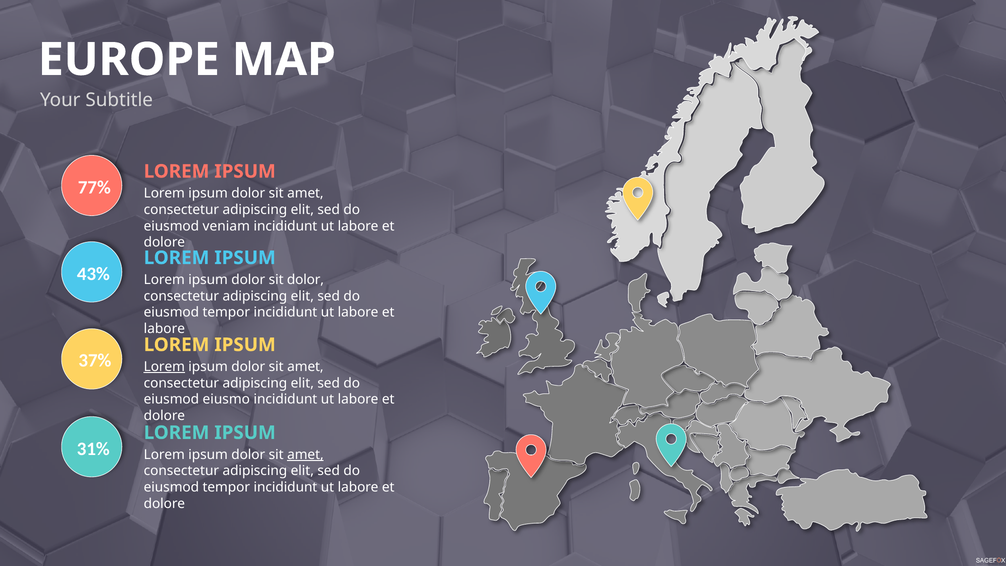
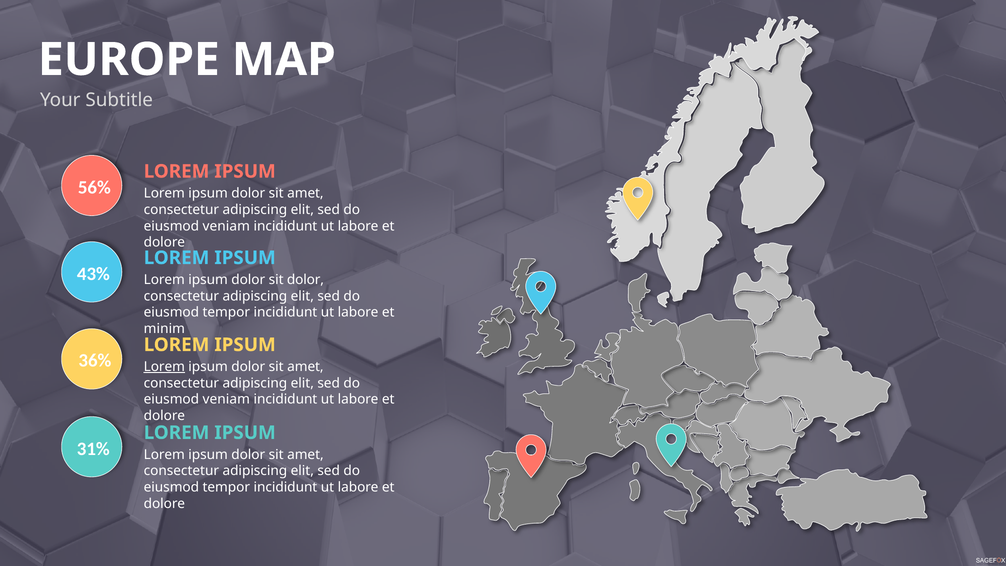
77%: 77% -> 56%
labore at (164, 329): labore -> minim
37%: 37% -> 36%
eiusmo at (226, 399): eiusmo -> veniam
amet at (305, 454) underline: present -> none
